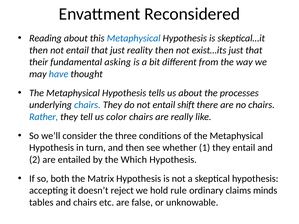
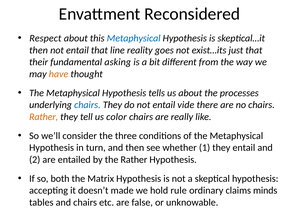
Reading: Reading -> Respect
that just: just -> line
reality then: then -> goes
have colour: blue -> orange
shift: shift -> vide
Rather at (44, 117) colour: blue -> orange
the Which: Which -> Rather
reject: reject -> made
